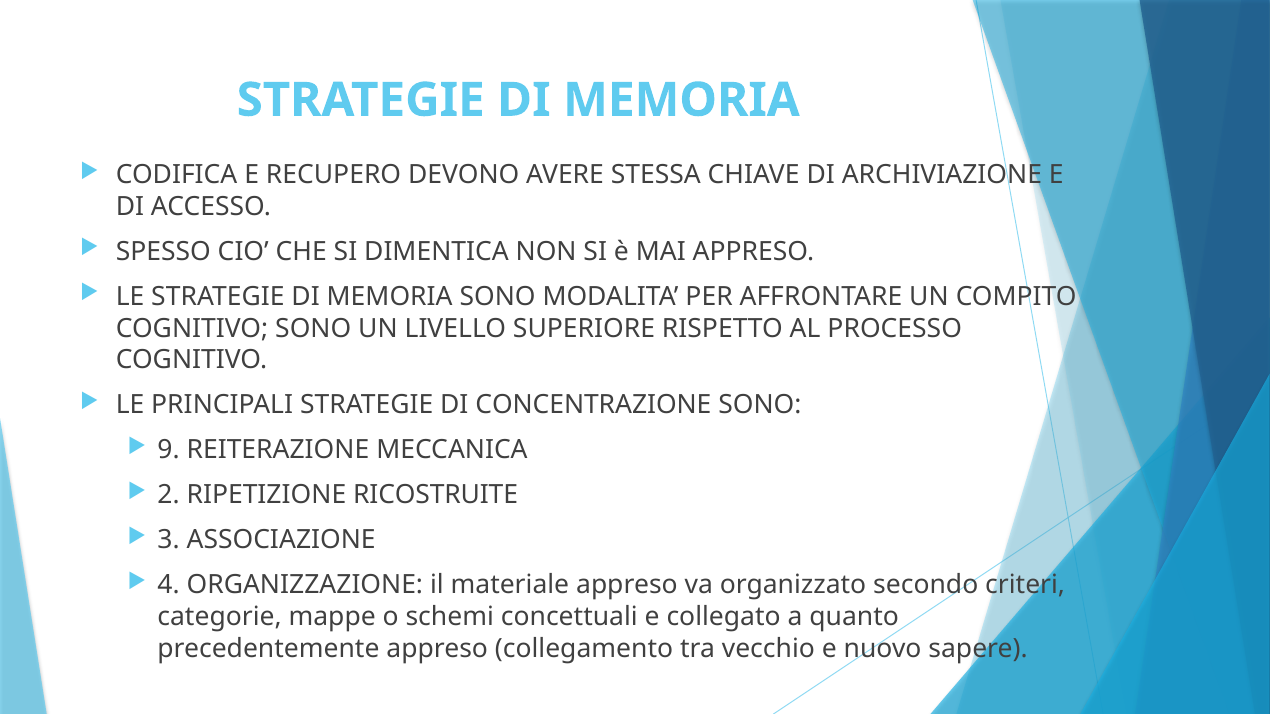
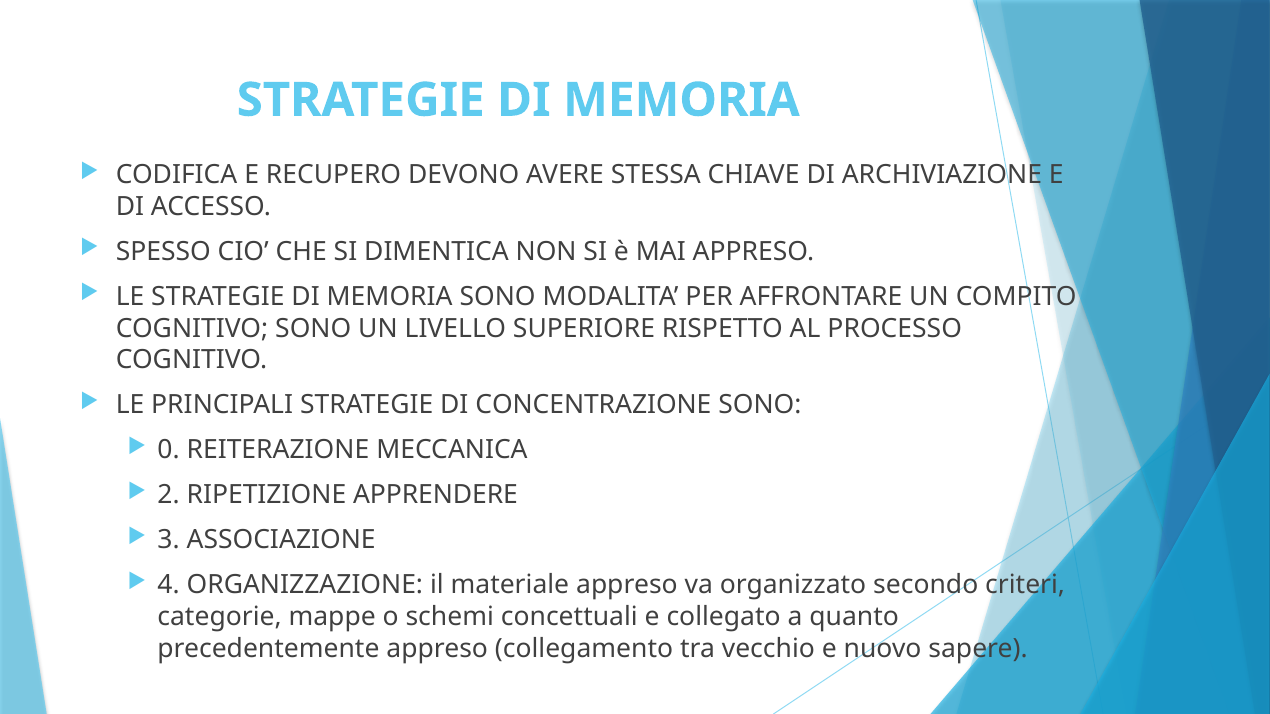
9: 9 -> 0
RICOSTRUITE: RICOSTRUITE -> APPRENDERE
